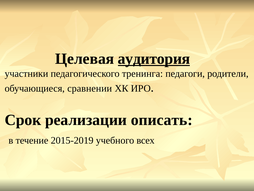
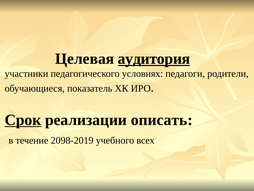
тренинга: тренинга -> условиях
сравнении: сравнении -> показатель
Срок underline: none -> present
2015-2019: 2015-2019 -> 2098-2019
